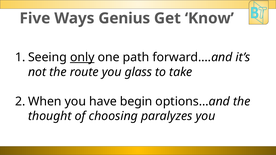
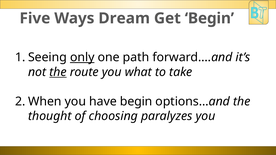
Genius: Genius -> Dream
Get Know: Know -> Begin
the at (58, 72) underline: none -> present
glass: glass -> what
